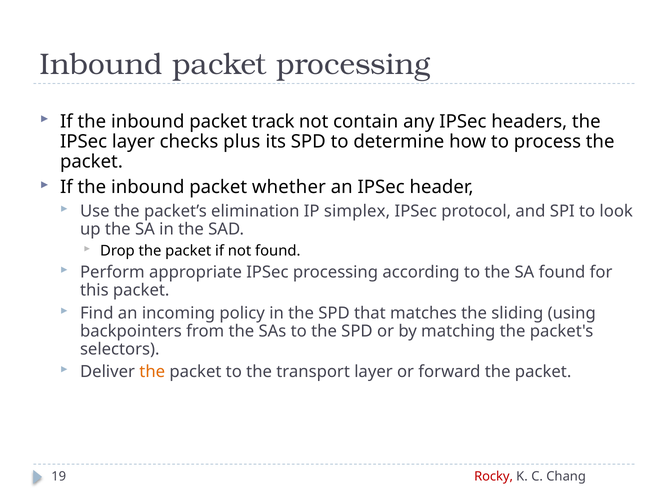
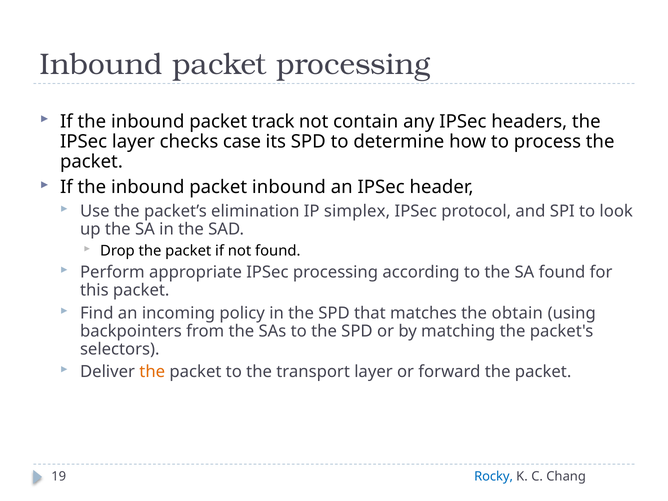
plus: plus -> case
packet whether: whether -> inbound
sliding: sliding -> obtain
Rocky colour: red -> blue
